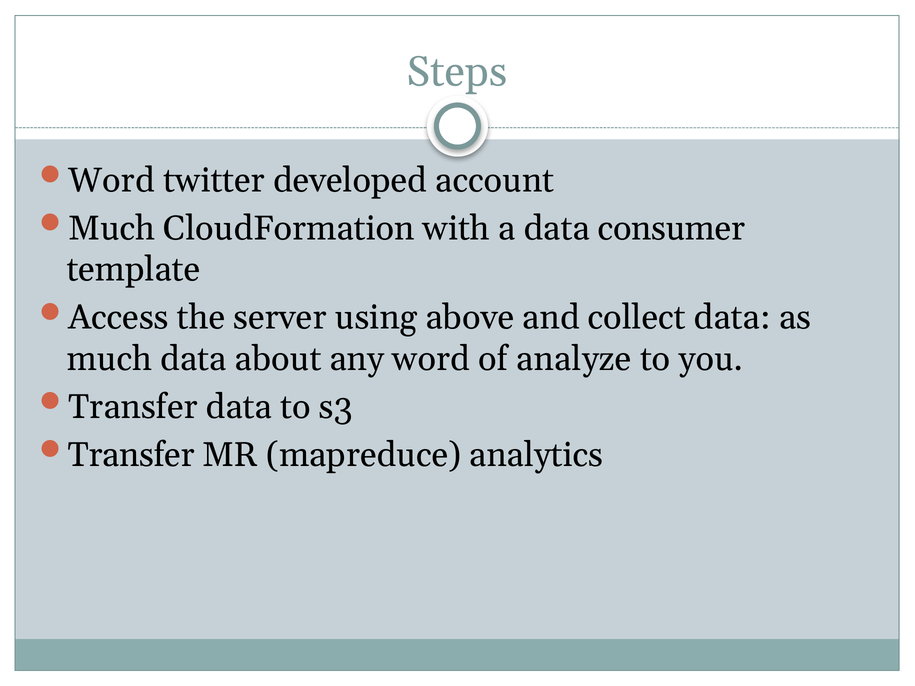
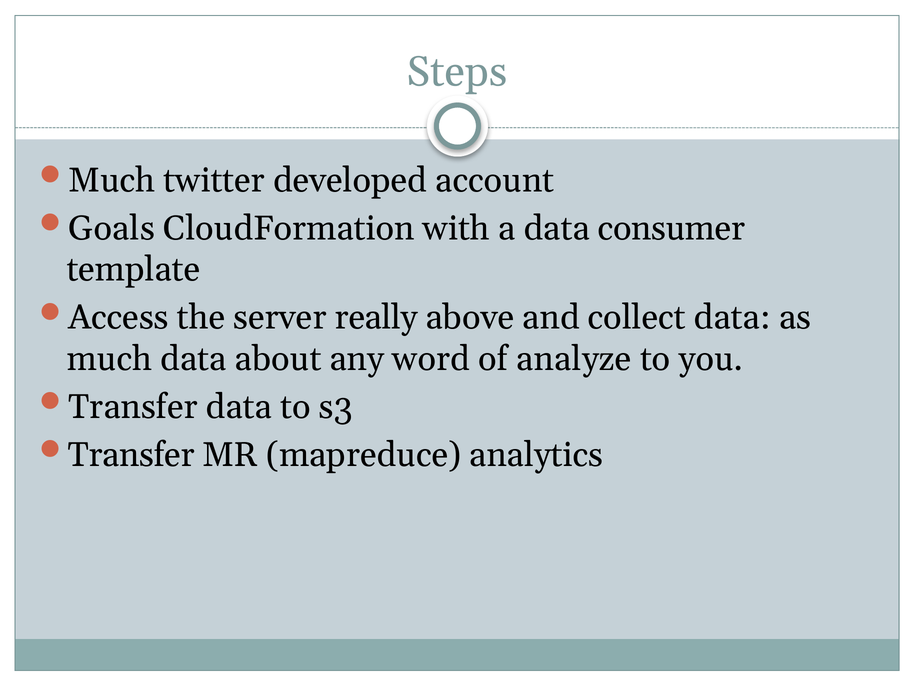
Word at (112, 180): Word -> Much
Much at (112, 228): Much -> Goals
using: using -> really
